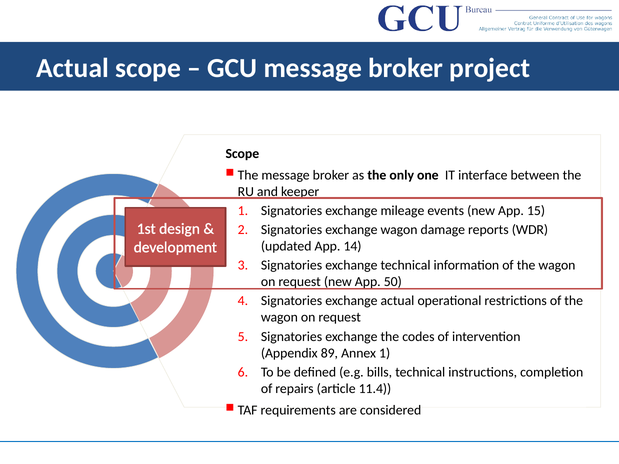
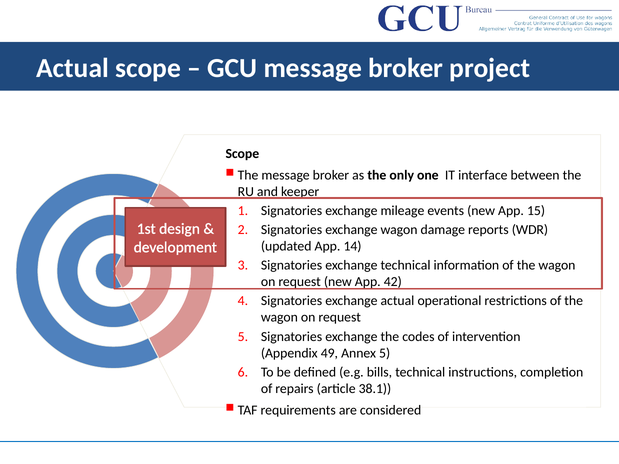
50: 50 -> 42
89: 89 -> 49
Annex 1: 1 -> 5
11.4: 11.4 -> 38.1
